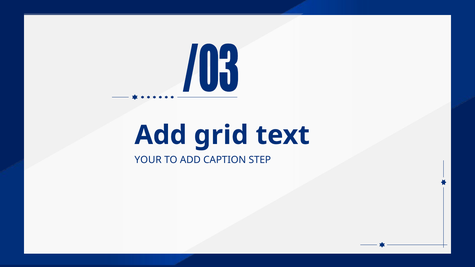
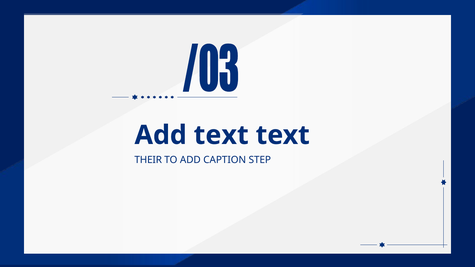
Add grid: grid -> text
YOUR: YOUR -> THEIR
